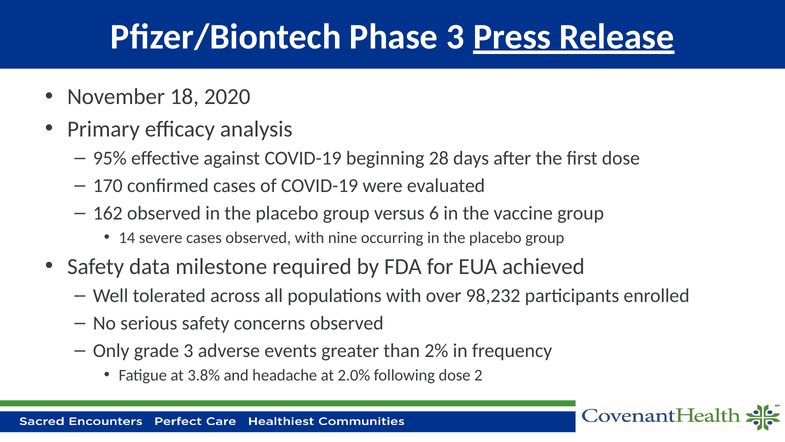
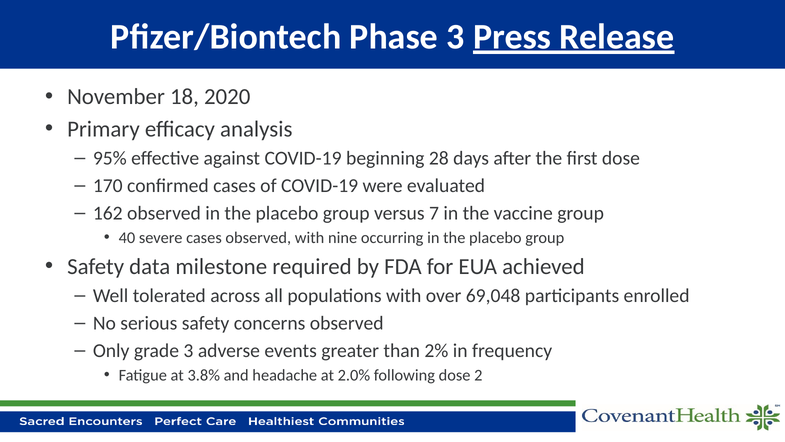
6: 6 -> 7
14: 14 -> 40
98,232: 98,232 -> 69,048
